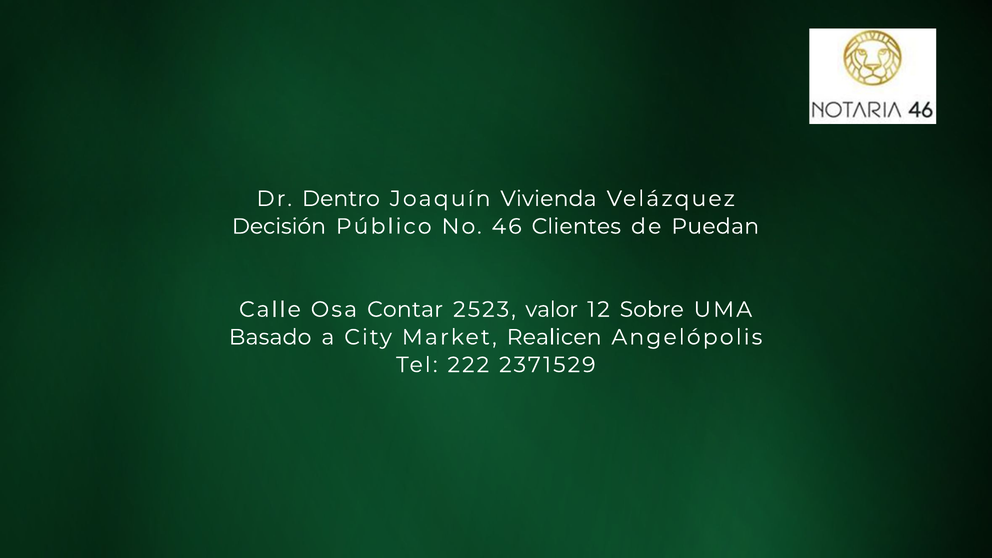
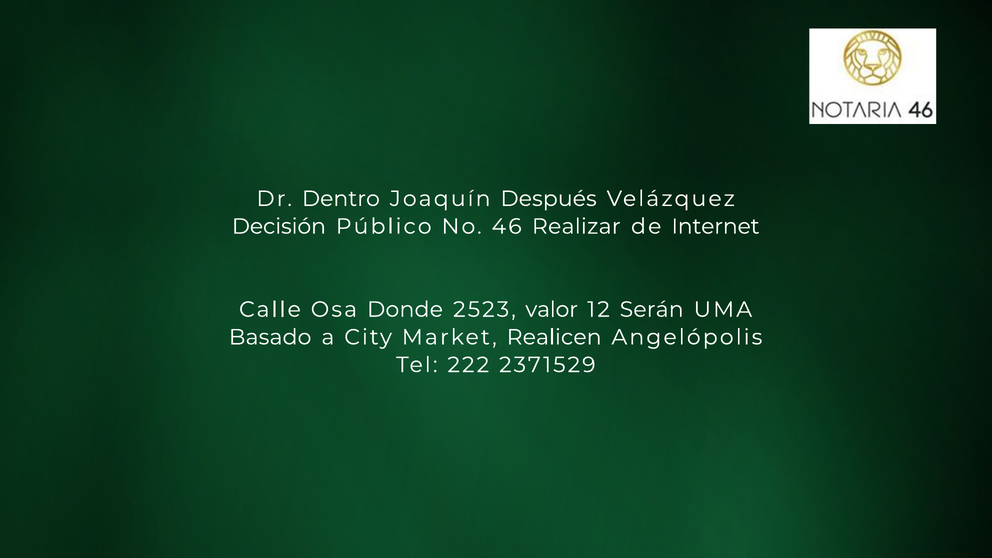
Vivienda: Vivienda -> Después
Clientes: Clientes -> Realizar
Puedan: Puedan -> Internet
Contar: Contar -> Donde
Sobre: Sobre -> Serán
